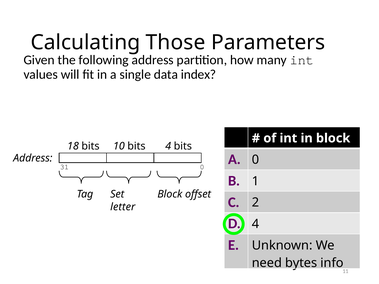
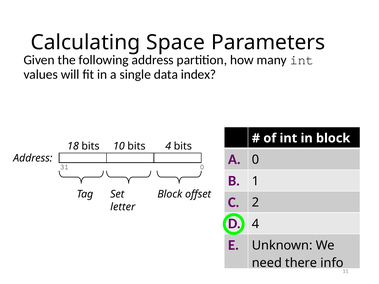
Those: Those -> Space
bytes: bytes -> there
